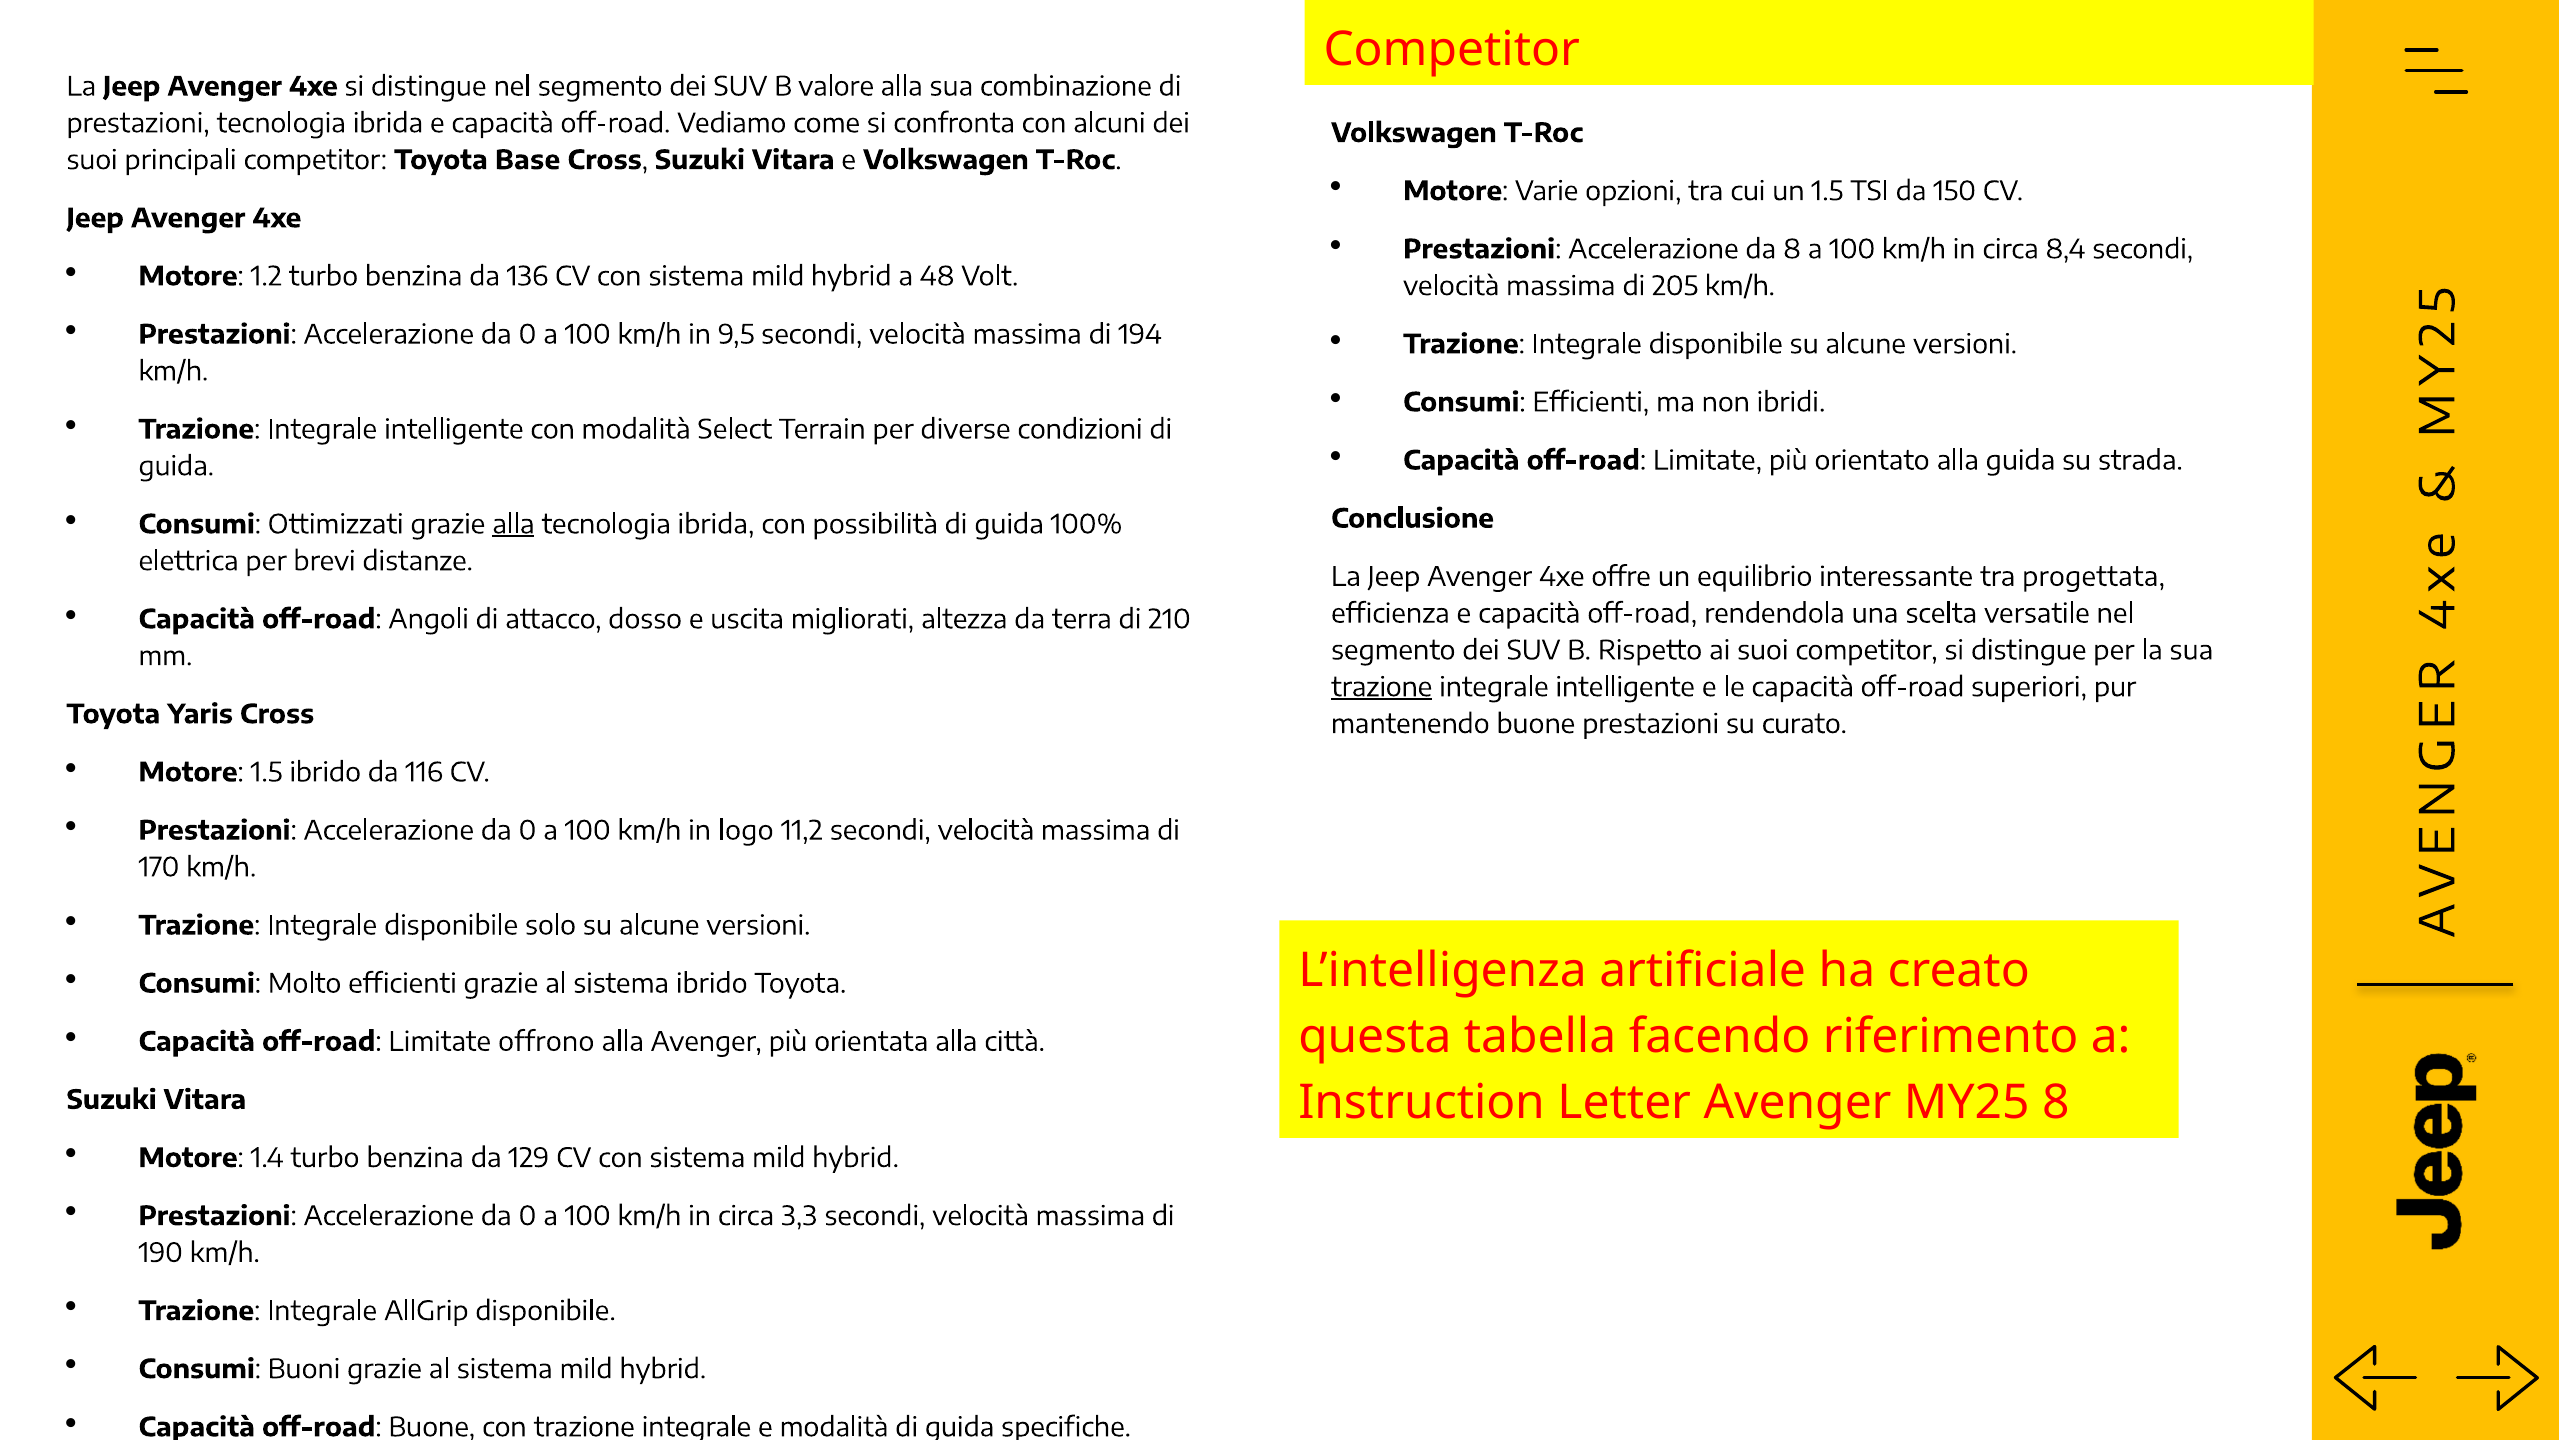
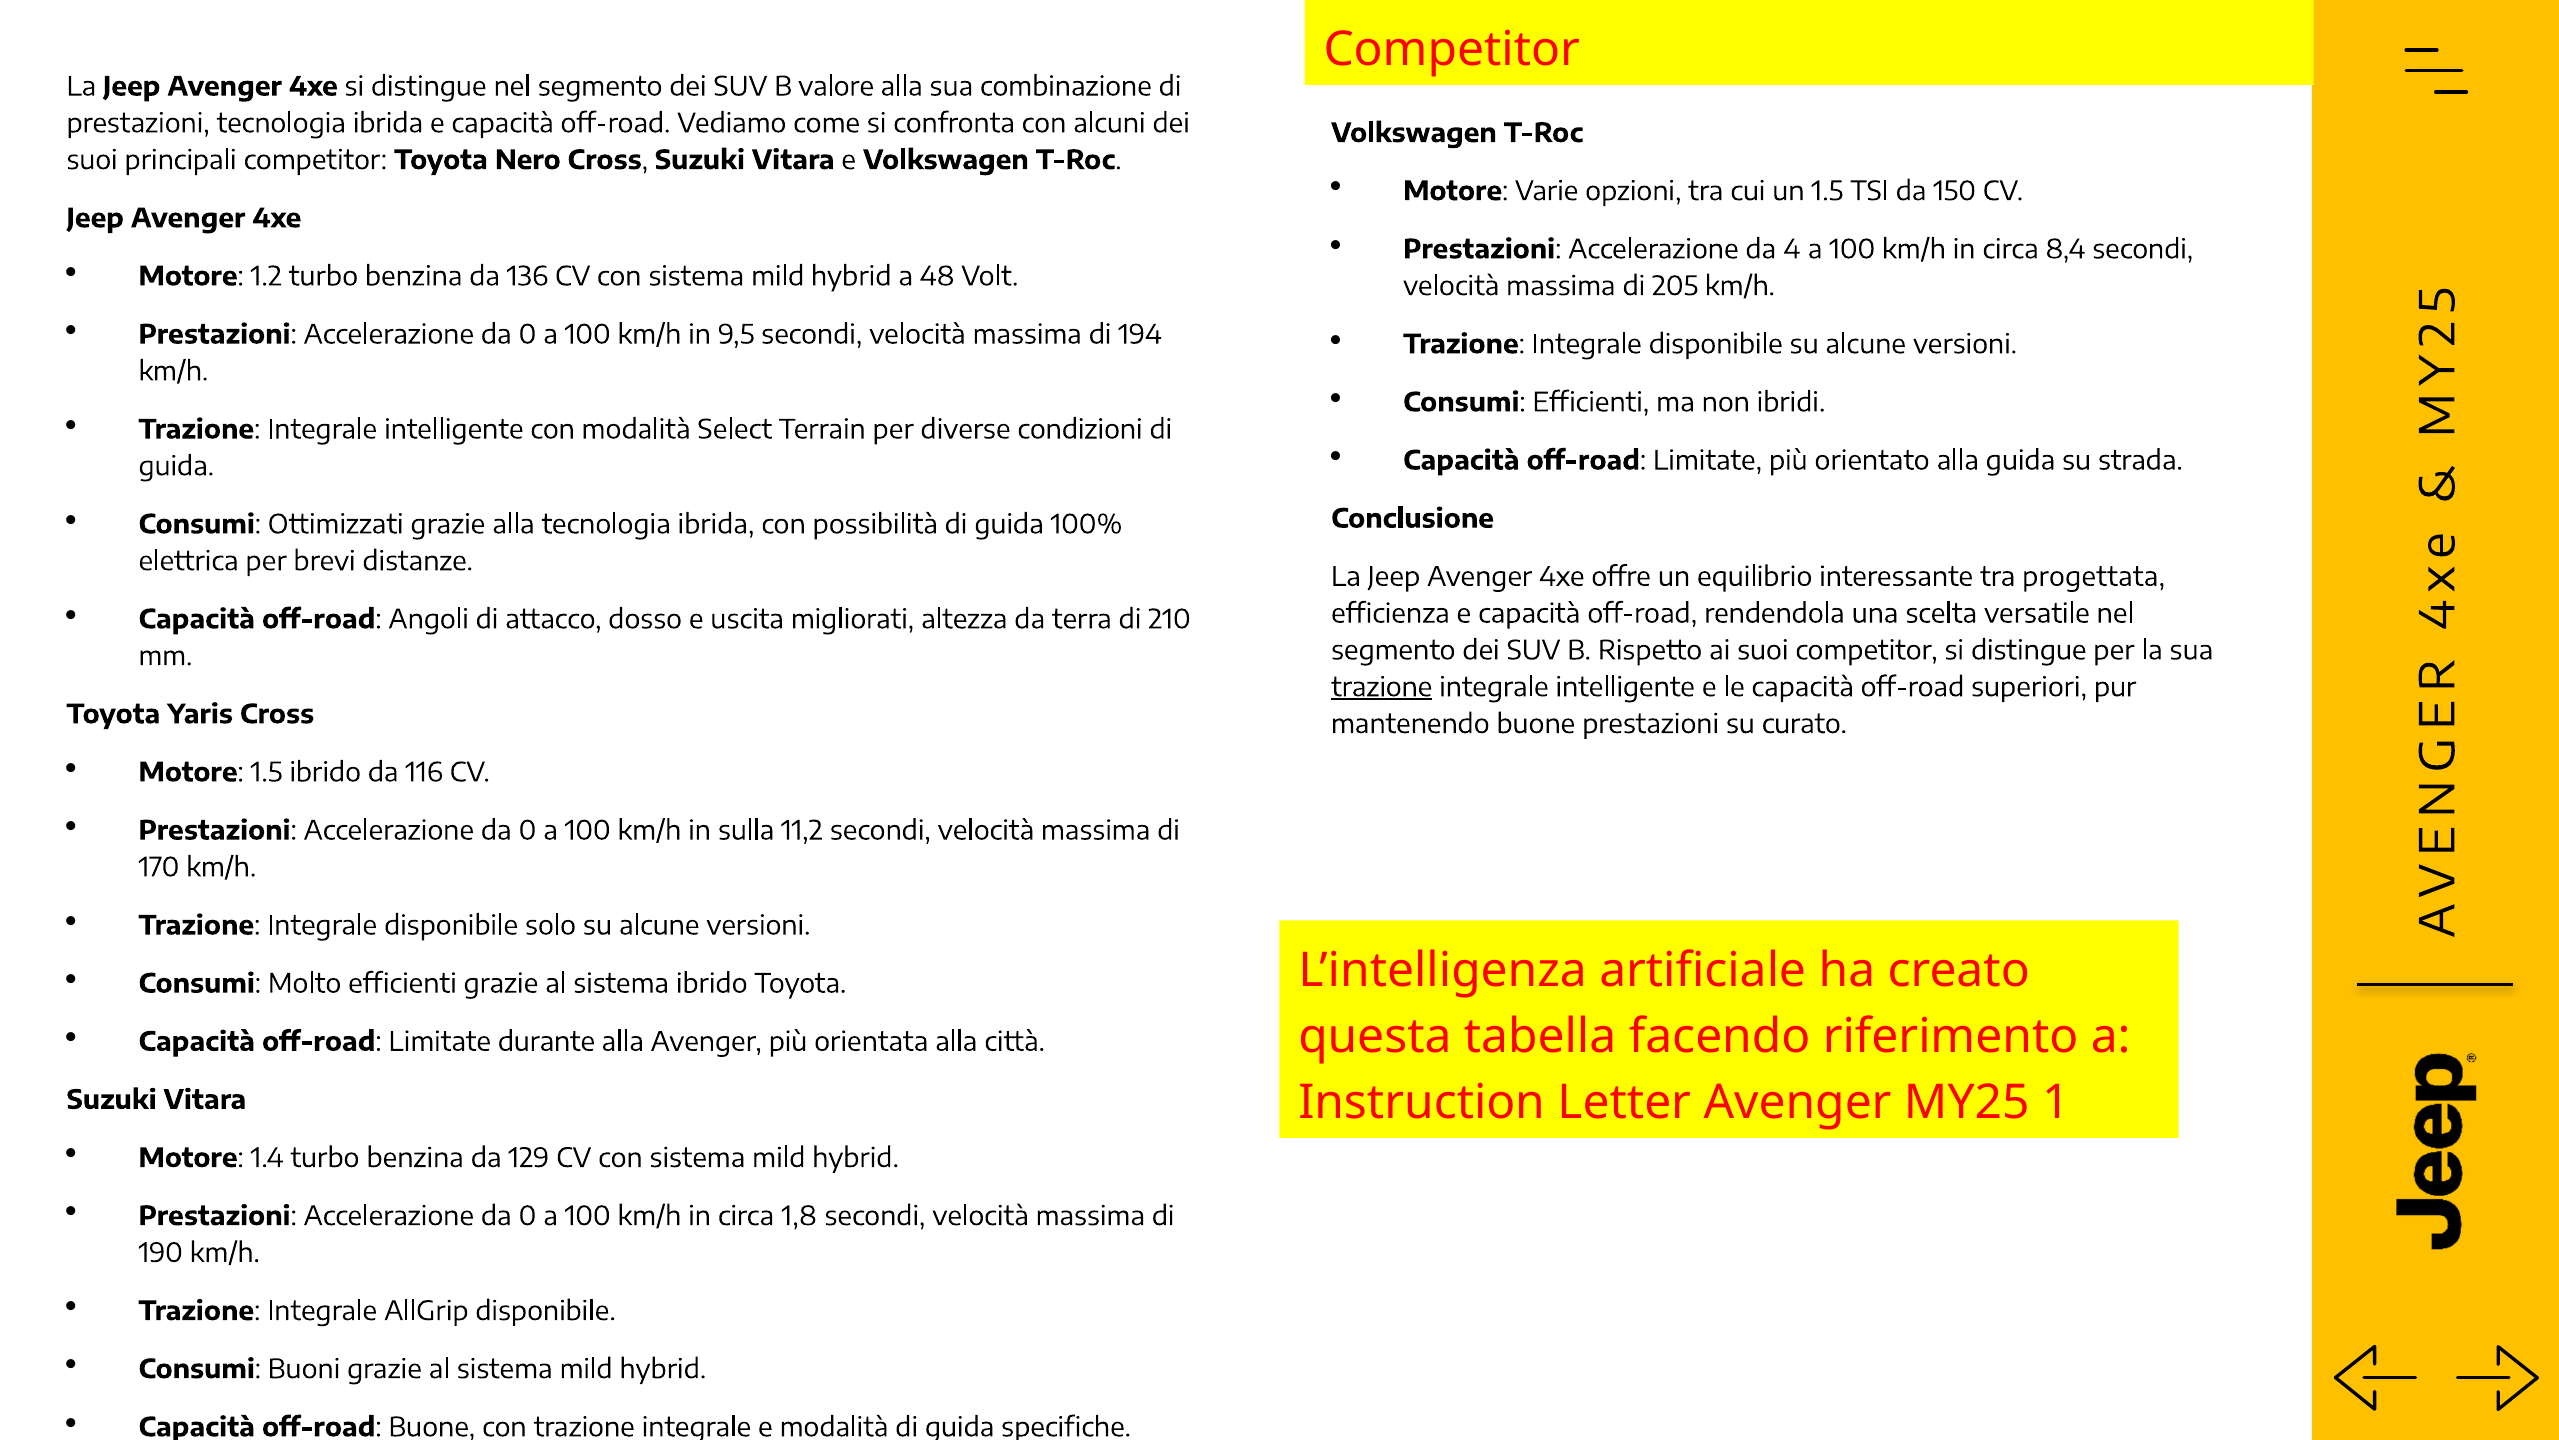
Base: Base -> Nero
da 8: 8 -> 4
alla at (513, 524) underline: present -> none
logo: logo -> sulla
offrono: offrono -> durante
MY25 8: 8 -> 1
3,3: 3,3 -> 1,8
